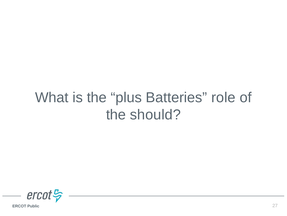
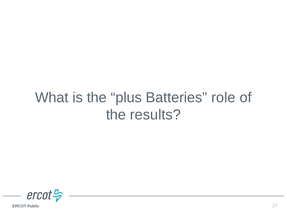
should: should -> results
